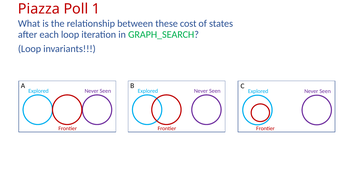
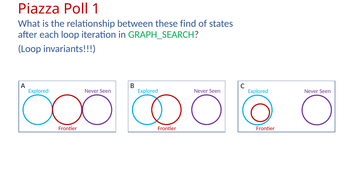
cost: cost -> find
